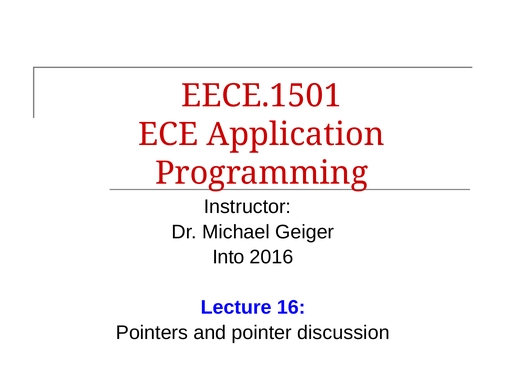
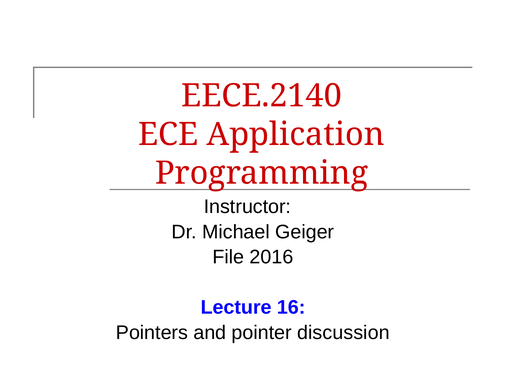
EECE.1501: EECE.1501 -> EECE.2140
Into: Into -> File
